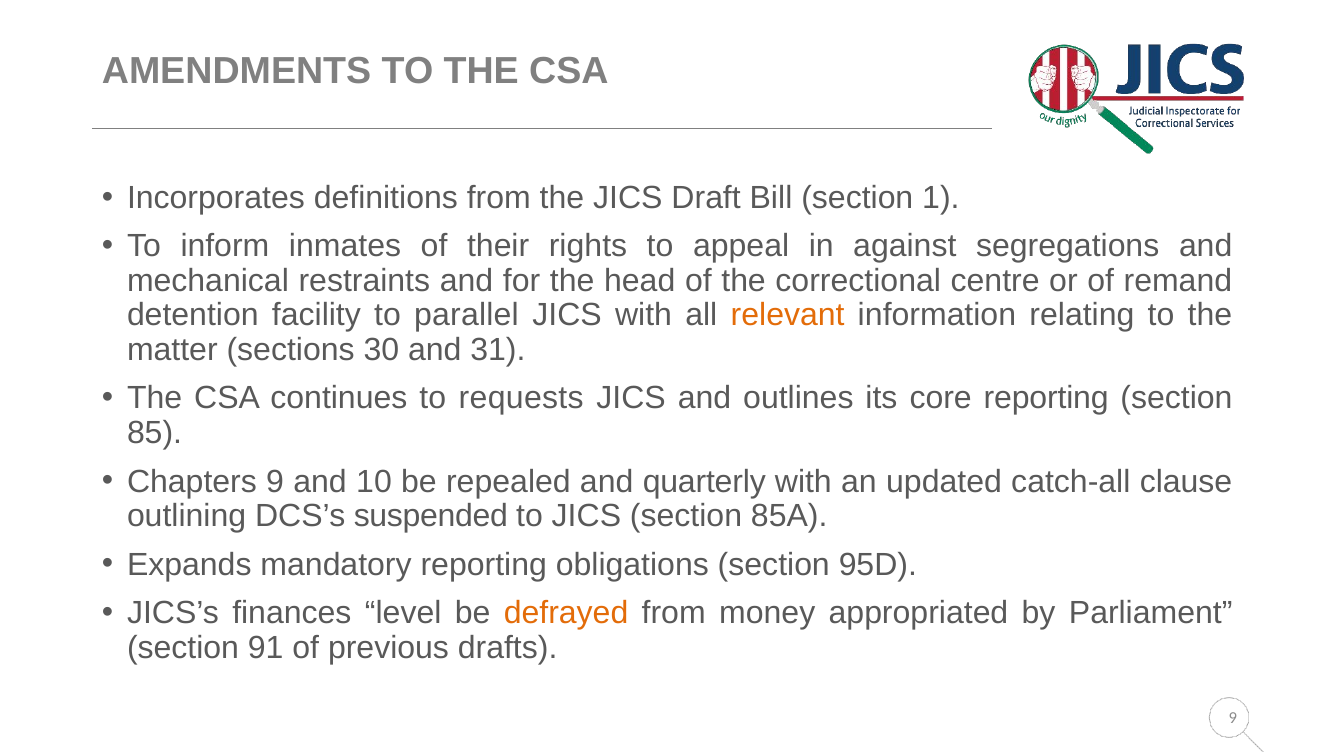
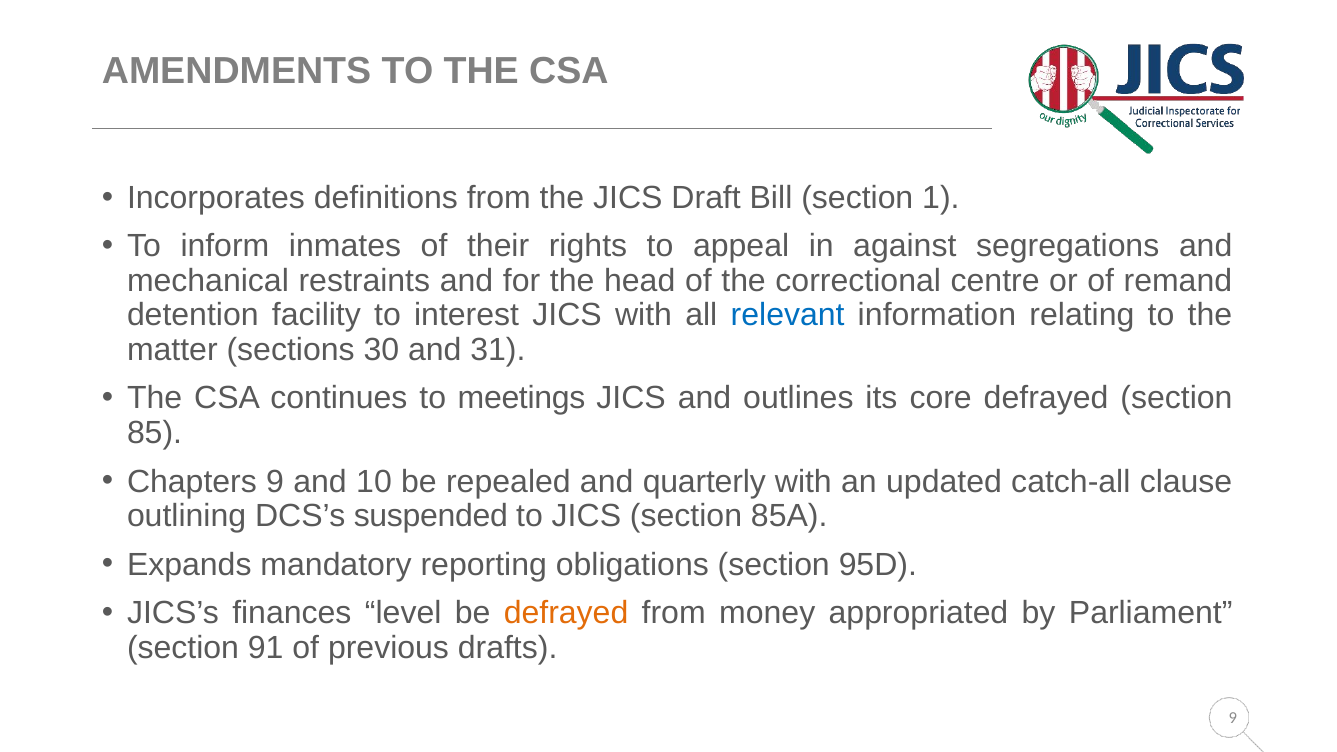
parallel: parallel -> interest
relevant colour: orange -> blue
requests: requests -> meetings
core reporting: reporting -> defrayed
